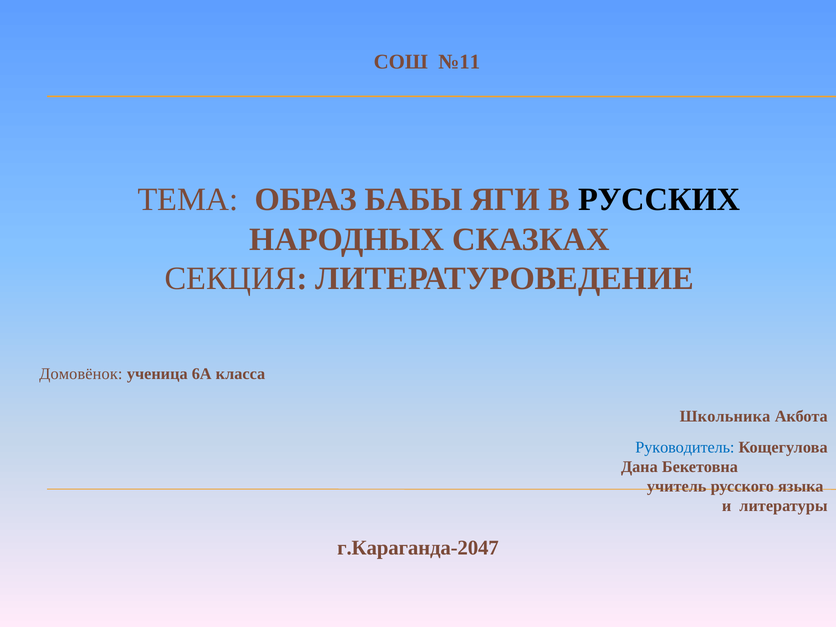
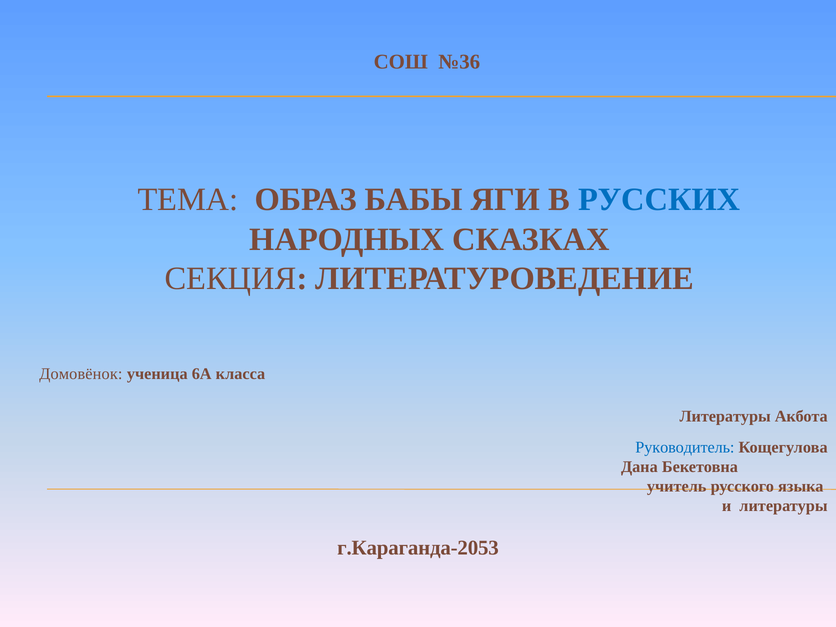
№11: №11 -> №36
РУССКИХ colour: black -> blue
Школьника at (725, 416): Школьника -> Литературы
г.Караганда-2047: г.Караганда-2047 -> г.Караганда-2053
